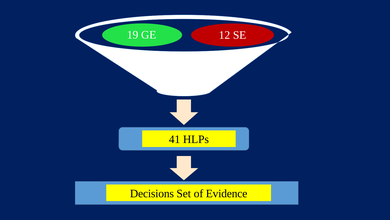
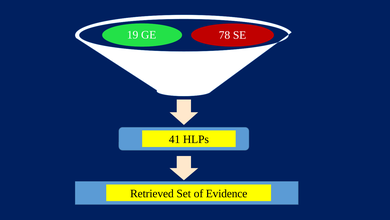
12: 12 -> 78
Decisions: Decisions -> Retrieved
